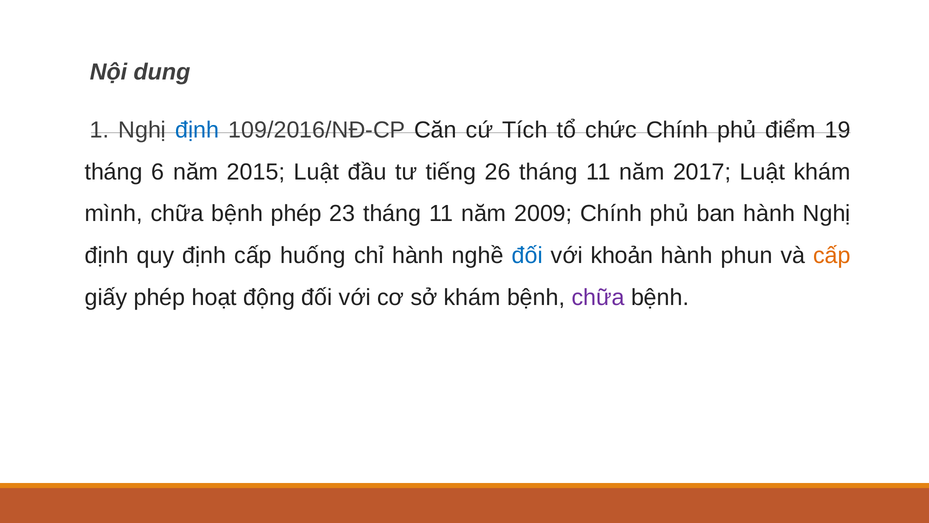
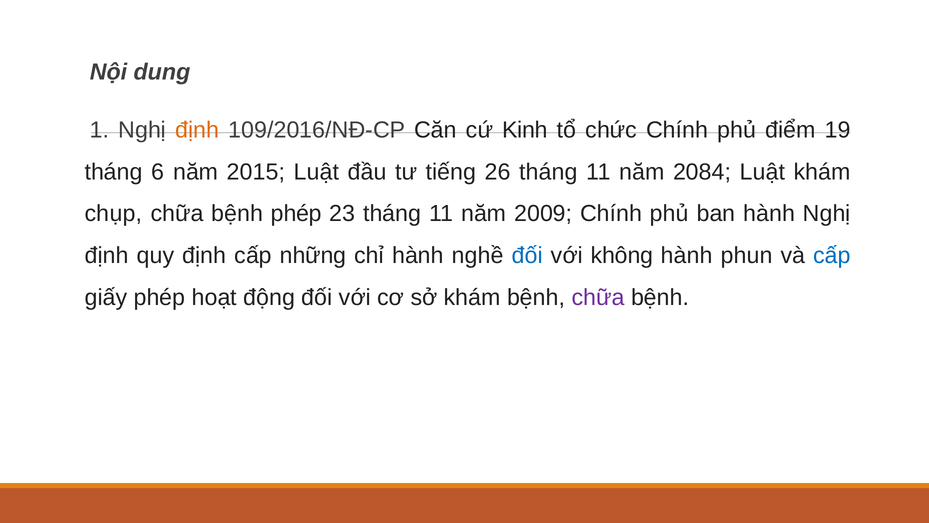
định at (197, 130) colour: blue -> orange
Tích: Tích -> Kinh
2017: 2017 -> 2084
mình: mình -> chụp
huống: huống -> những
khoản: khoản -> không
cấp at (832, 255) colour: orange -> blue
